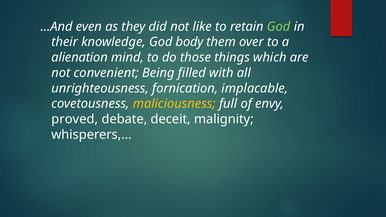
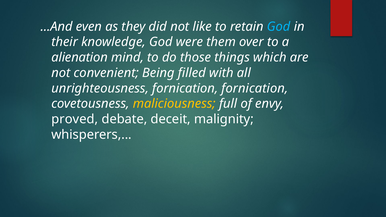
God at (279, 27) colour: light green -> light blue
body: body -> were
fornication implacable: implacable -> fornication
